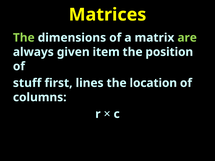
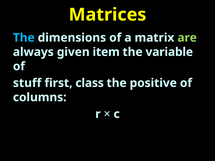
The at (24, 38) colour: light green -> light blue
position: position -> variable
lines: lines -> class
location: location -> positive
